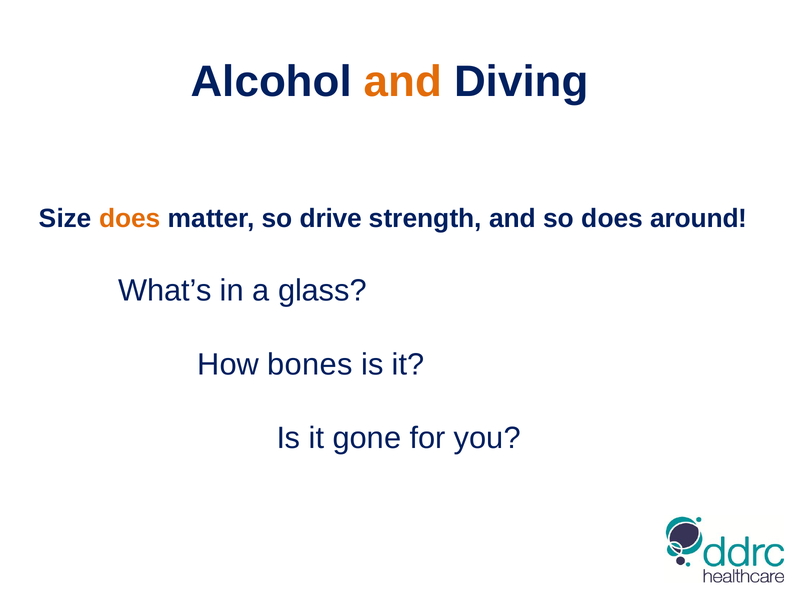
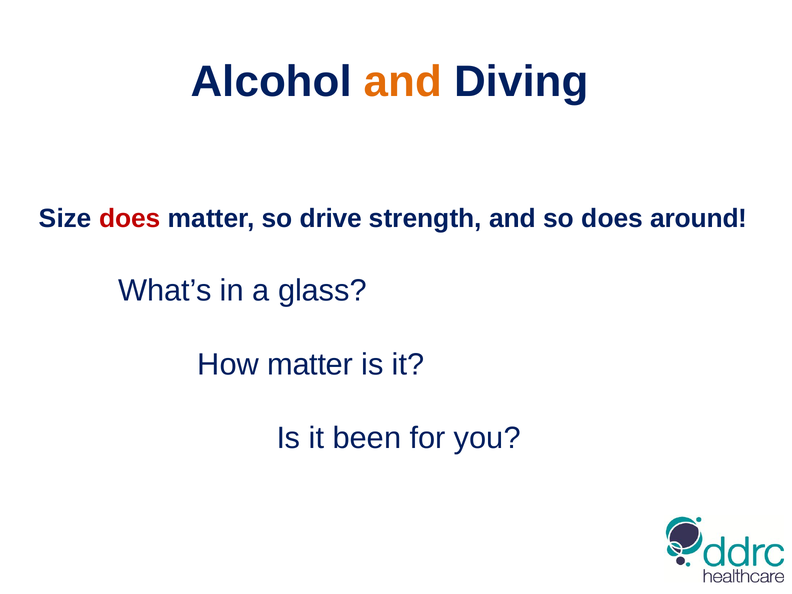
does at (130, 219) colour: orange -> red
How bones: bones -> matter
gone: gone -> been
